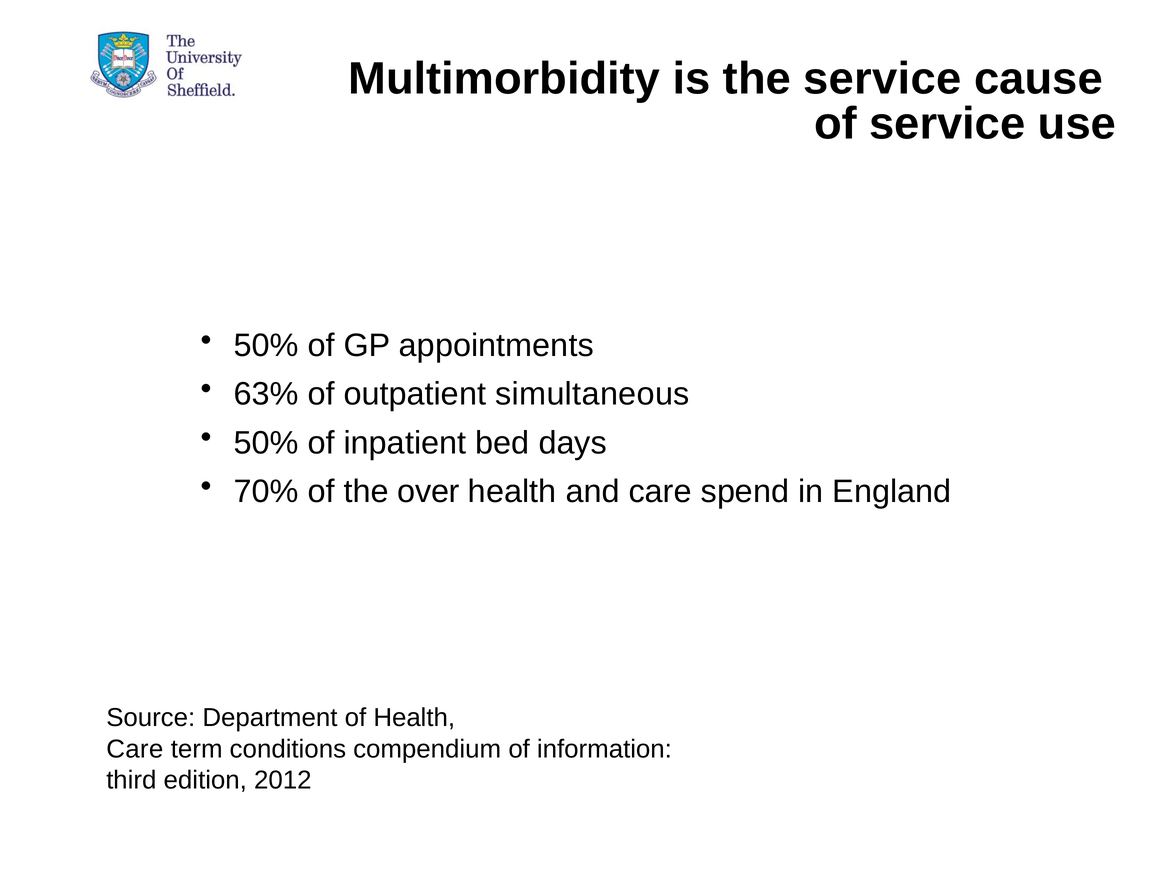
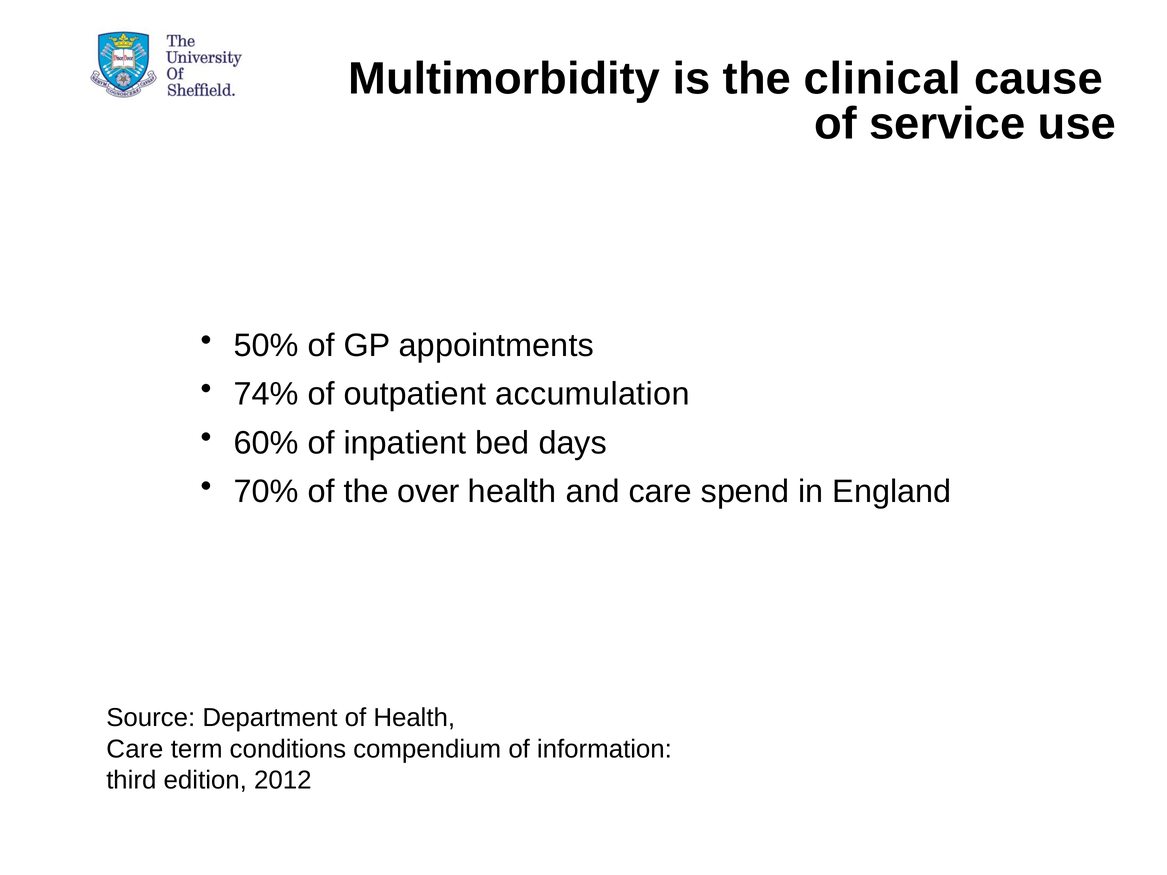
the service: service -> clinical
63%: 63% -> 74%
simultaneous: simultaneous -> accumulation
50% at (266, 443): 50% -> 60%
